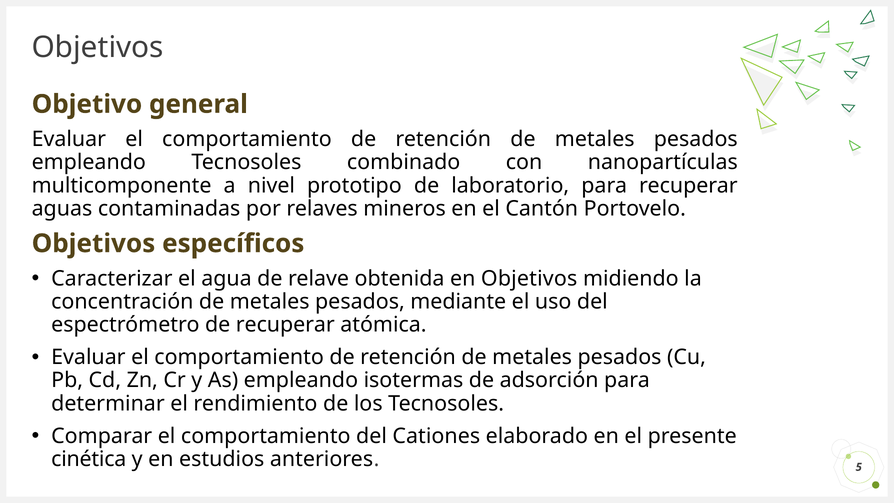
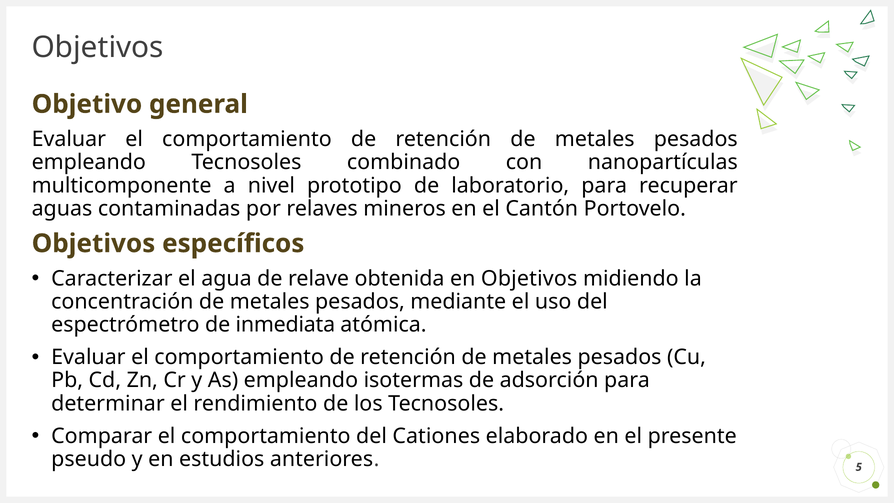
de recuperar: recuperar -> inmediata
cinética: cinética -> pseudo
